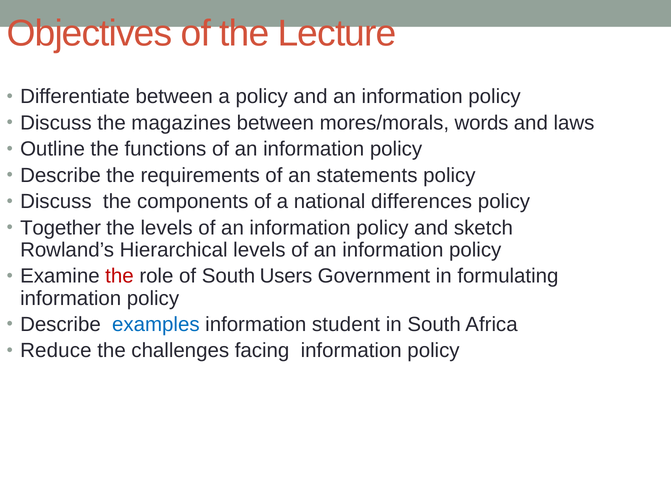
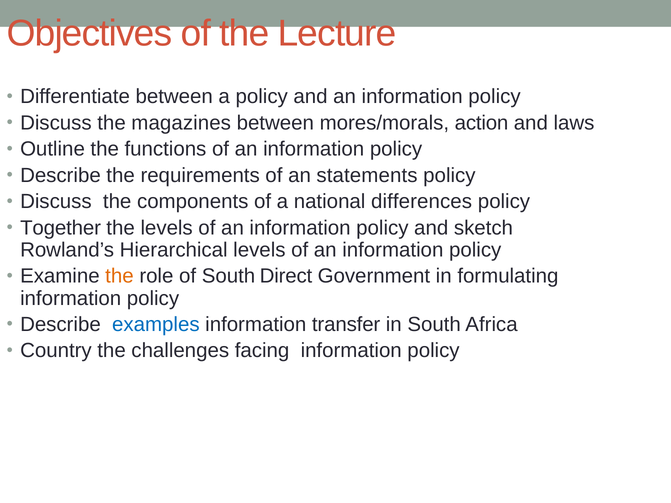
words: words -> action
the at (119, 276) colour: red -> orange
Users: Users -> Direct
student: student -> transfer
Reduce: Reduce -> Country
